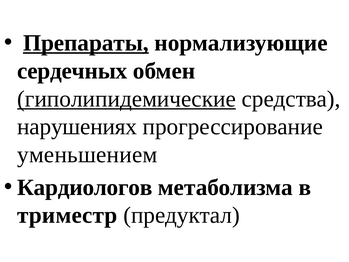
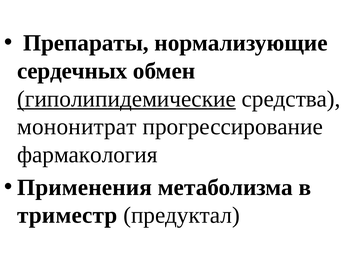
Препараты underline: present -> none
нарушениях: нарушениях -> мононитрат
уменьшением: уменьшением -> фармакология
Кардиологов: Кардиологов -> Применения
